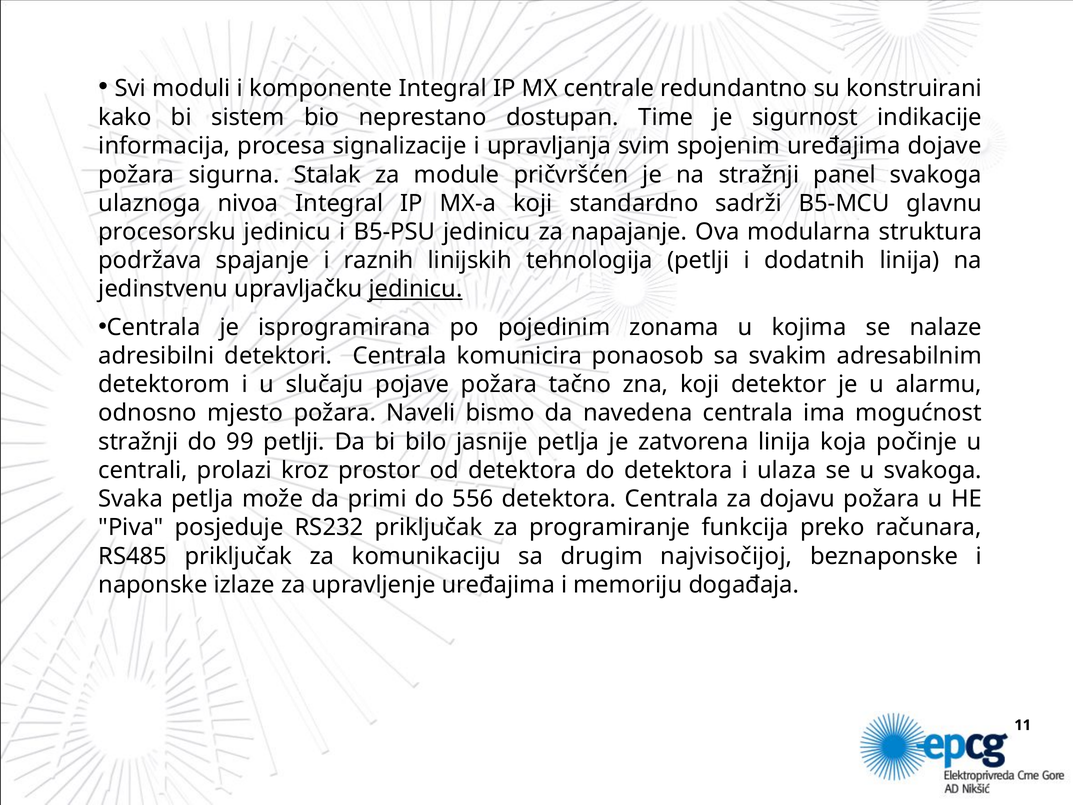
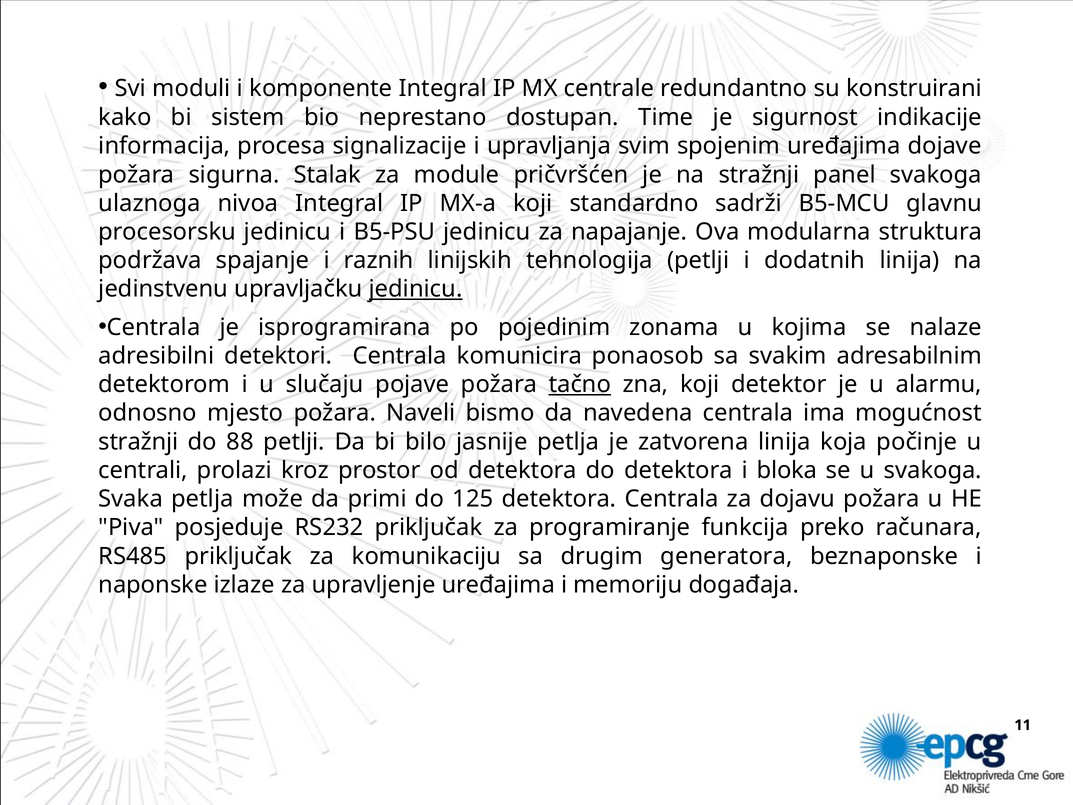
tačno underline: none -> present
99: 99 -> 88
ulaza: ulaza -> bloka
556: 556 -> 125
najvisočijoj: najvisočijoj -> generatora
